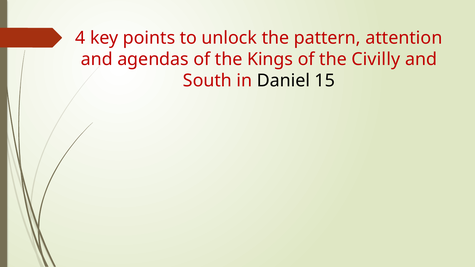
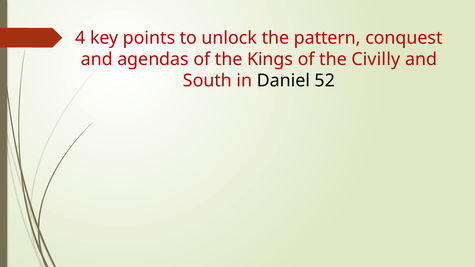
attention: attention -> conquest
15: 15 -> 52
